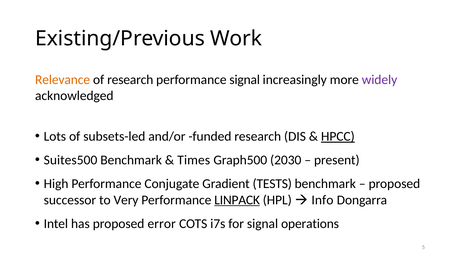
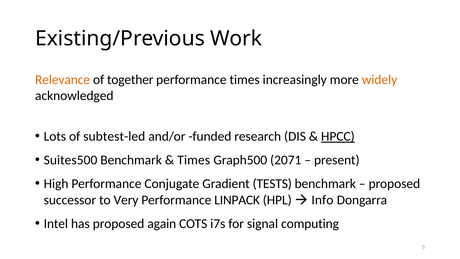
of research: research -> together
performance signal: signal -> times
widely colour: purple -> orange
subsets-led: subsets-led -> subtest-led
2030: 2030 -> 2071
LINPACK underline: present -> none
error: error -> again
operations: operations -> computing
